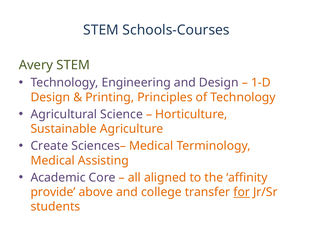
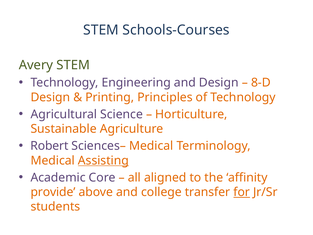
1-D: 1-D -> 8-D
Create: Create -> Robert
Assisting underline: none -> present
